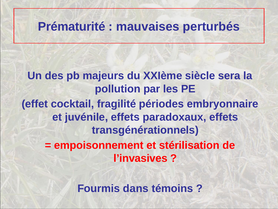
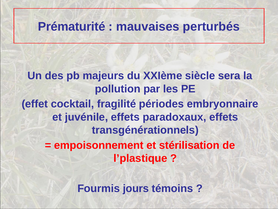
l’invasives: l’invasives -> l’plastique
dans: dans -> jours
